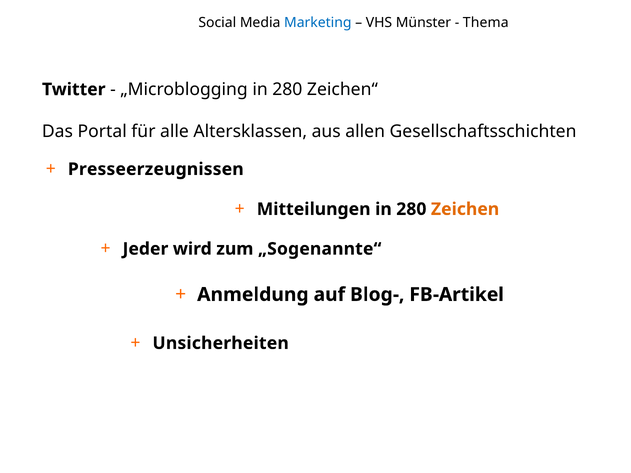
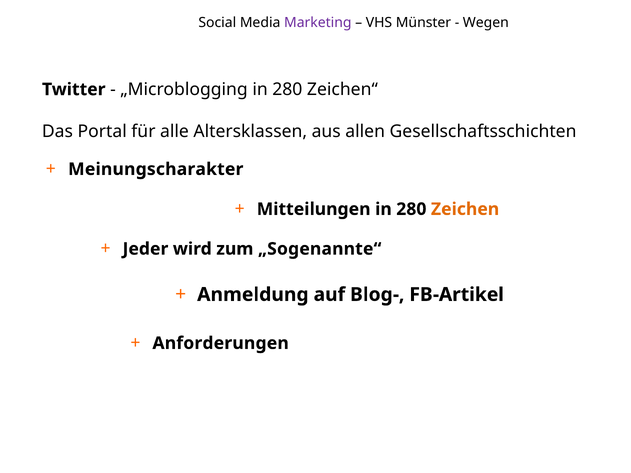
Marketing colour: blue -> purple
Thema: Thema -> Wegen
Presseerzeugnissen: Presseerzeugnissen -> Meinungscharakter
Unsicherheiten: Unsicherheiten -> Anforderungen
